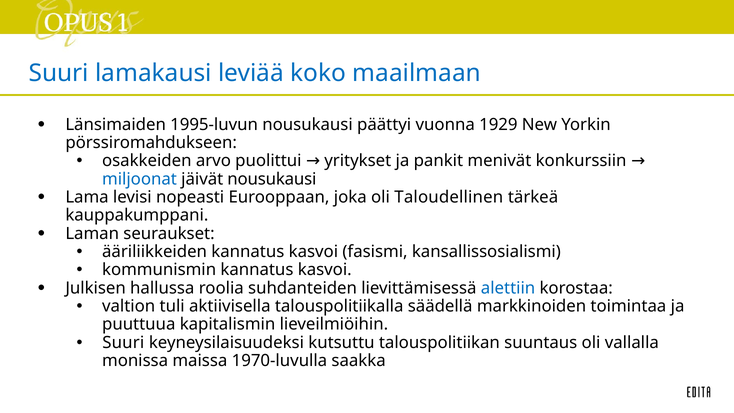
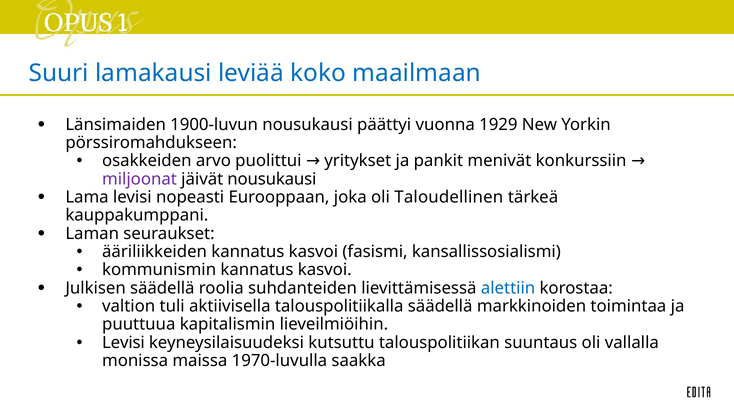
1995-luvun: 1995-luvun -> 1900-luvun
miljoonat colour: blue -> purple
Julkisen hallussa: hallussa -> säädellä
Suuri at (123, 342): Suuri -> Levisi
